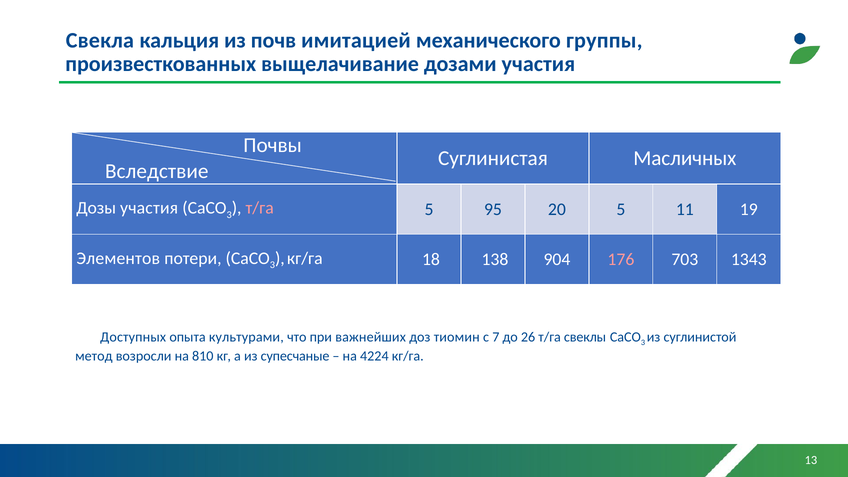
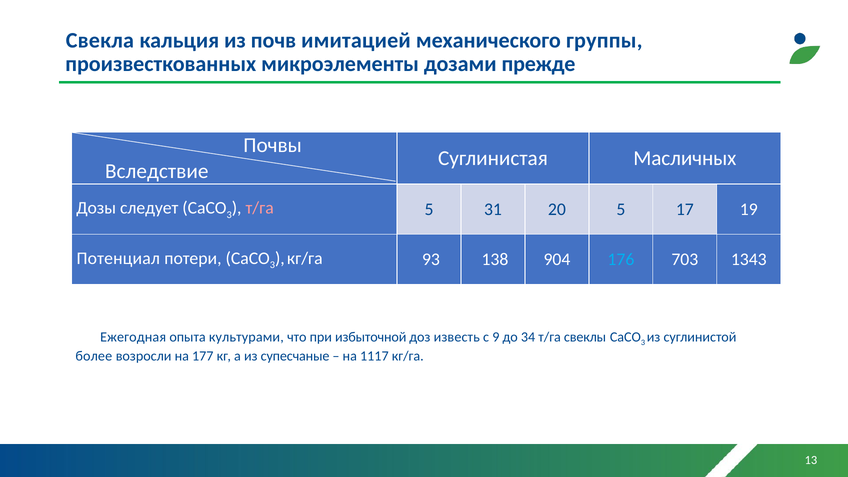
выщелачивание: выщелачивание -> микроэлементы
дозами участия: участия -> прежде
Дозы участия: участия -> следует
95: 95 -> 31
11: 11 -> 17
Элементов: Элементов -> Потенциал
18: 18 -> 93
176 colour: pink -> light blue
Доступных: Доступных -> Ежегодная
важнейших: важнейших -> избыточной
тиомин: тиомин -> известь
7: 7 -> 9
26: 26 -> 34
метод: метод -> более
810: 810 -> 177
4224: 4224 -> 1117
